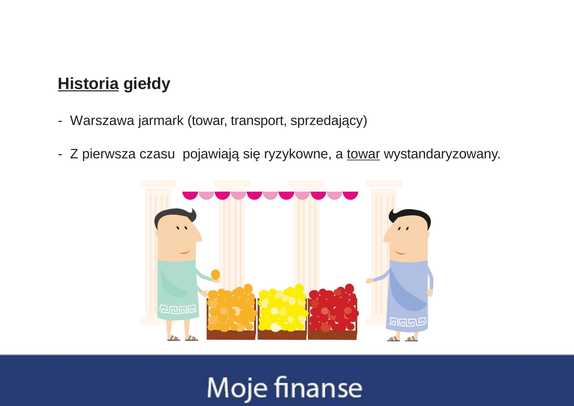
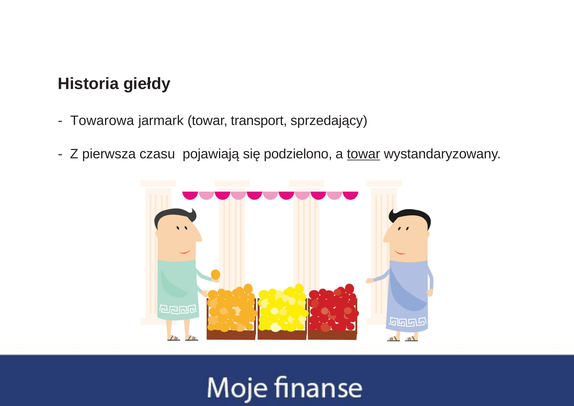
Historia underline: present -> none
Warszawa: Warszawa -> Towarowa
ryzykowne: ryzykowne -> podzielono
